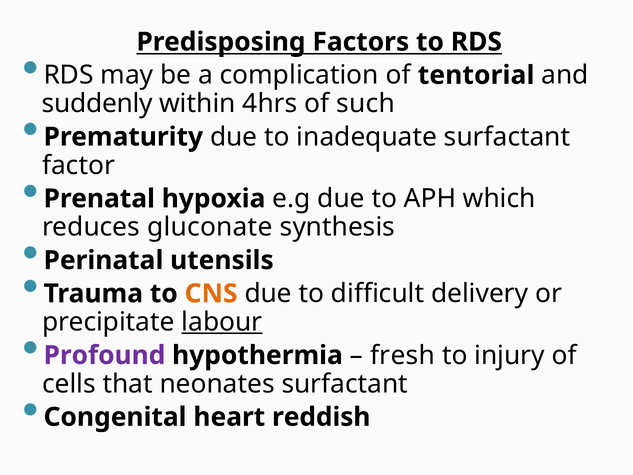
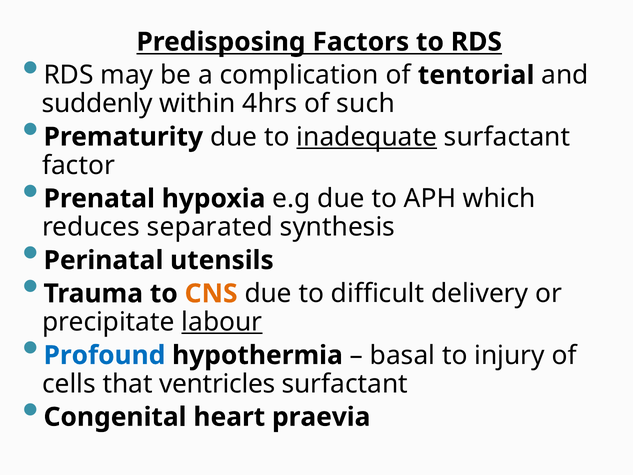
inadequate underline: none -> present
gluconate: gluconate -> separated
Profound colour: purple -> blue
fresh: fresh -> basal
neonates: neonates -> ventricles
reddish: reddish -> praevia
